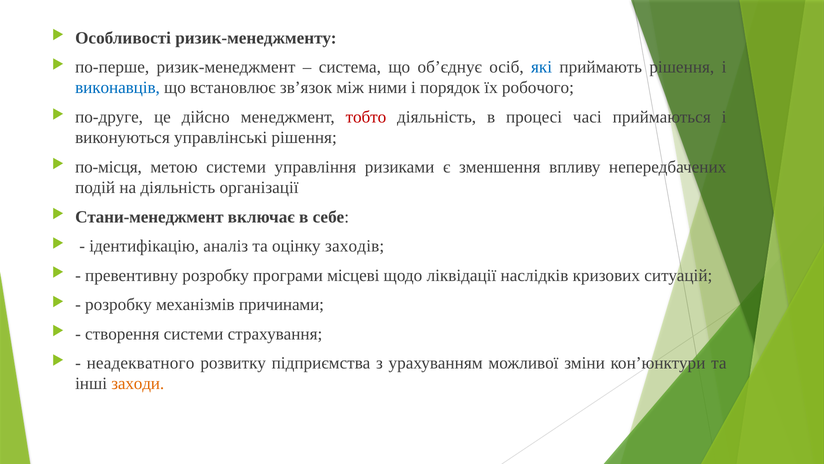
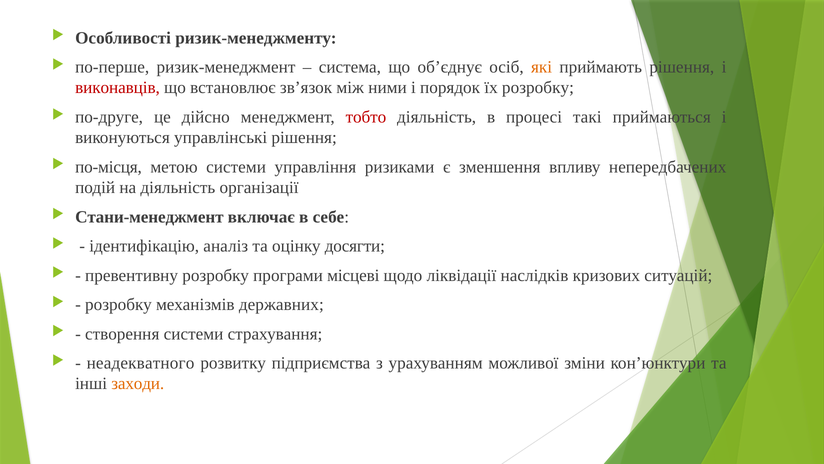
які colour: blue -> orange
виконавців colour: blue -> red
їх робочого: робочого -> розробку
часі: часі -> такі
заходів: заходів -> досягти
причинами: причинами -> державних
